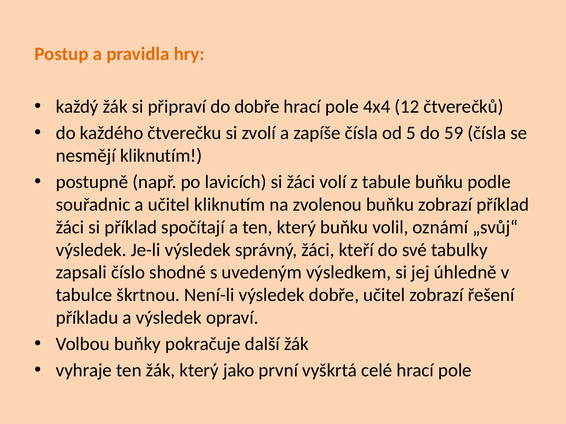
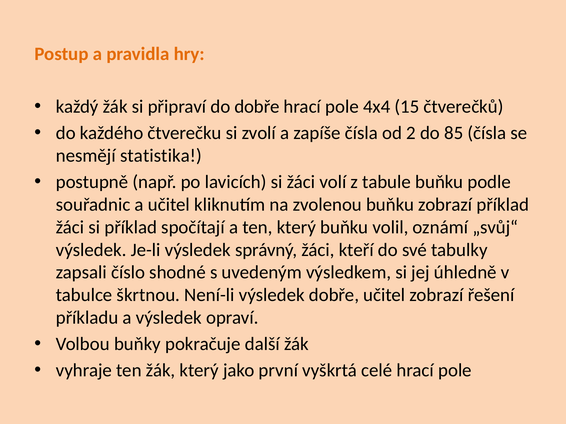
12: 12 -> 15
5: 5 -> 2
59: 59 -> 85
nesmějí kliknutím: kliknutím -> statistika
